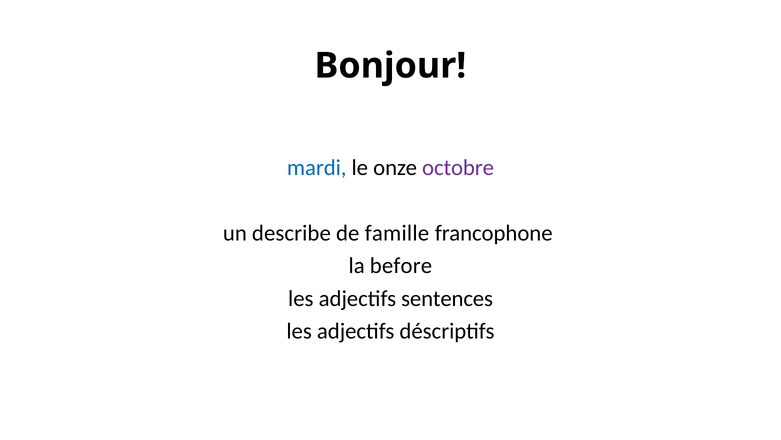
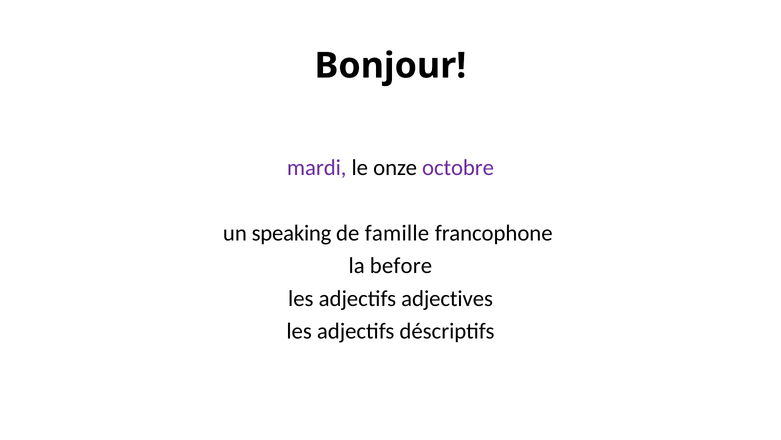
mardi colour: blue -> purple
describe: describe -> speaking
sentences: sentences -> adjectives
